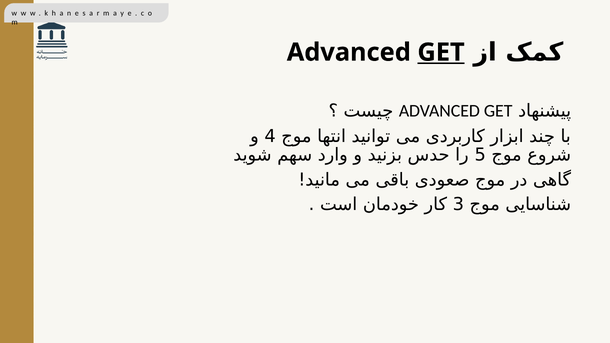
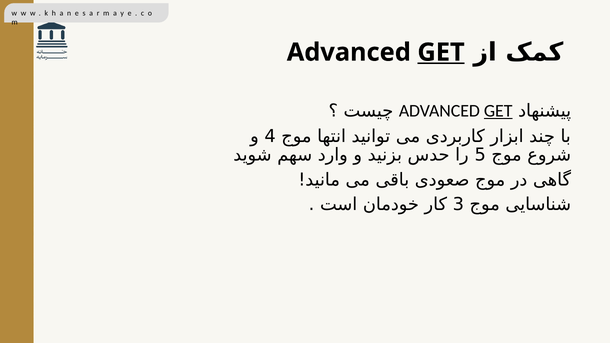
GET at (498, 111) underline: none -> present
